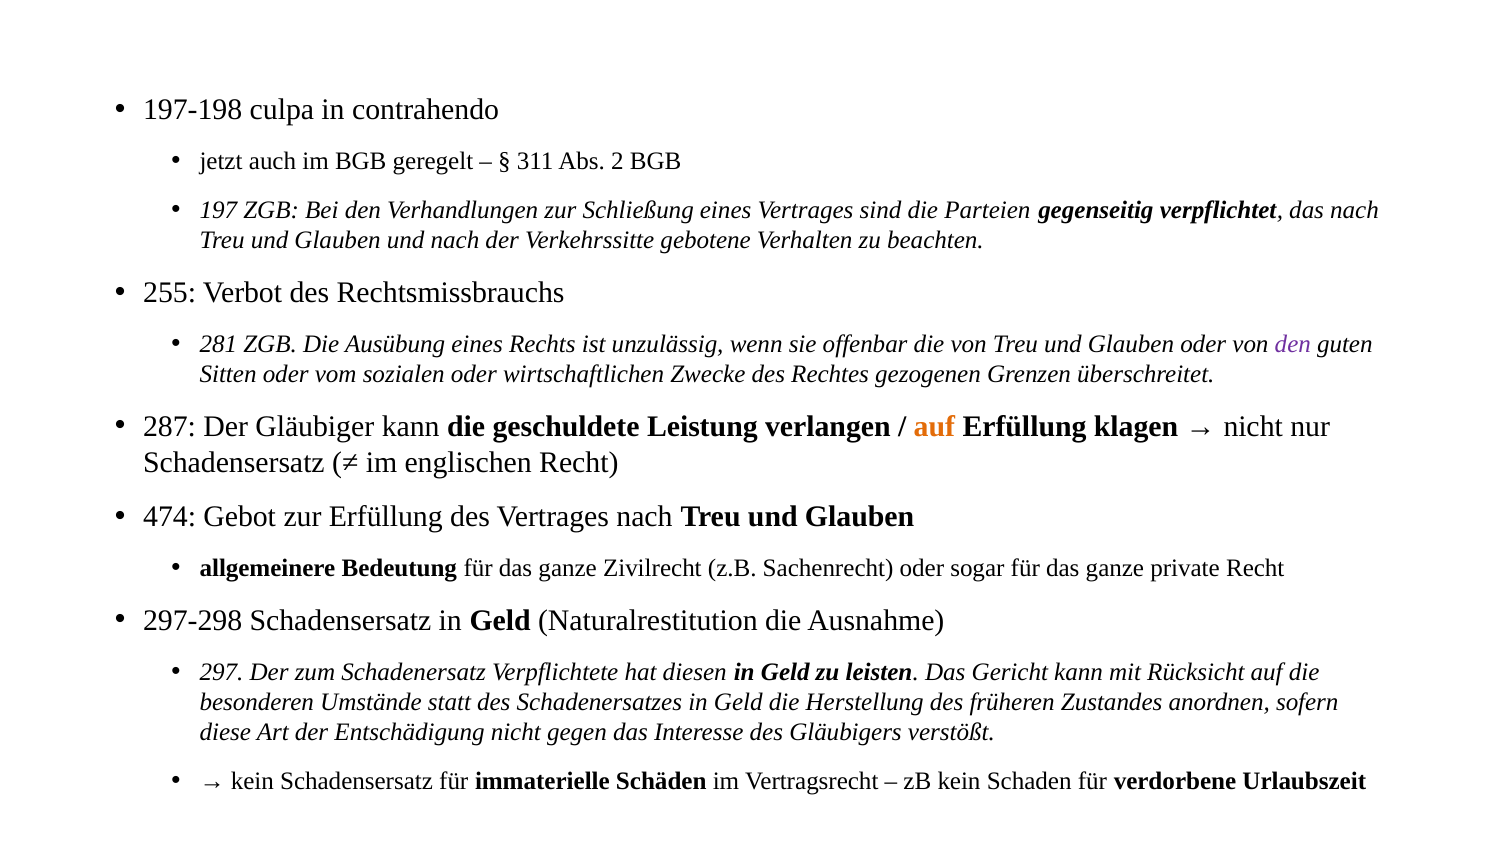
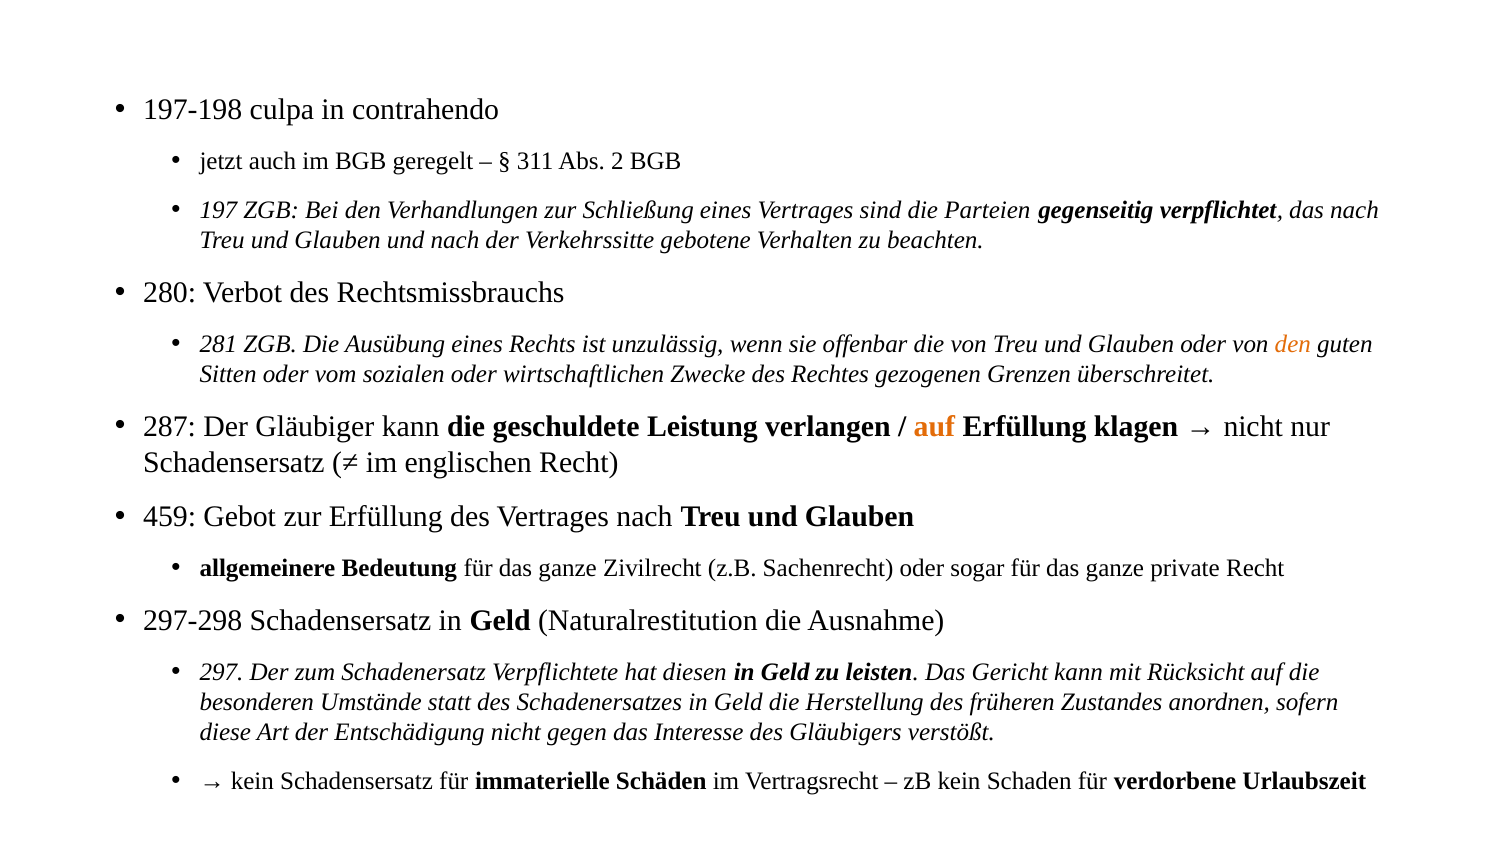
255: 255 -> 280
den at (1293, 344) colour: purple -> orange
474: 474 -> 459
